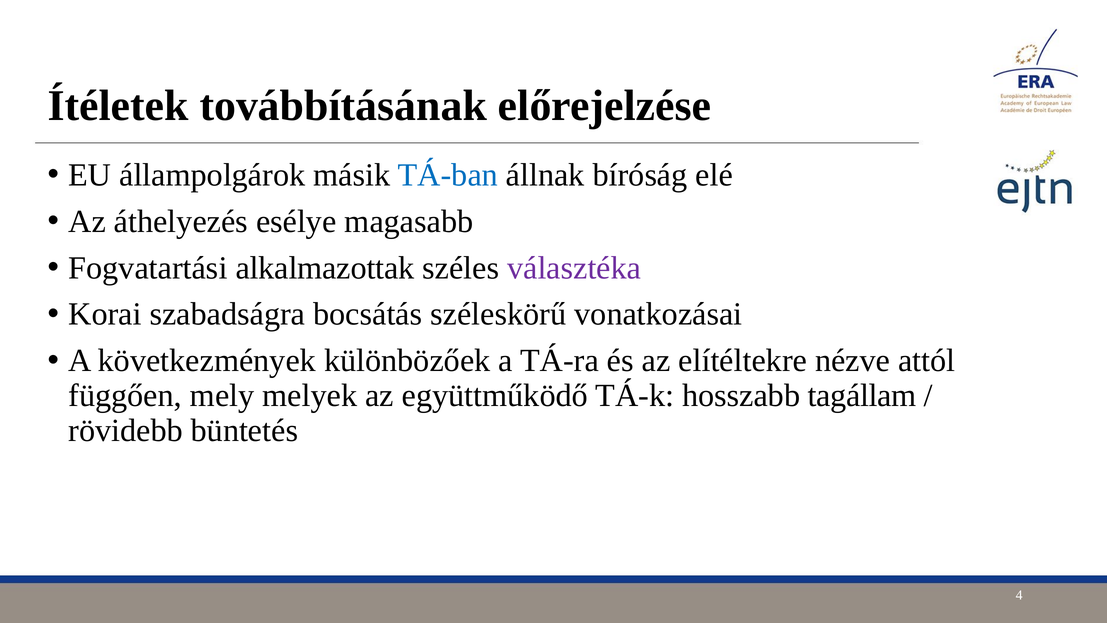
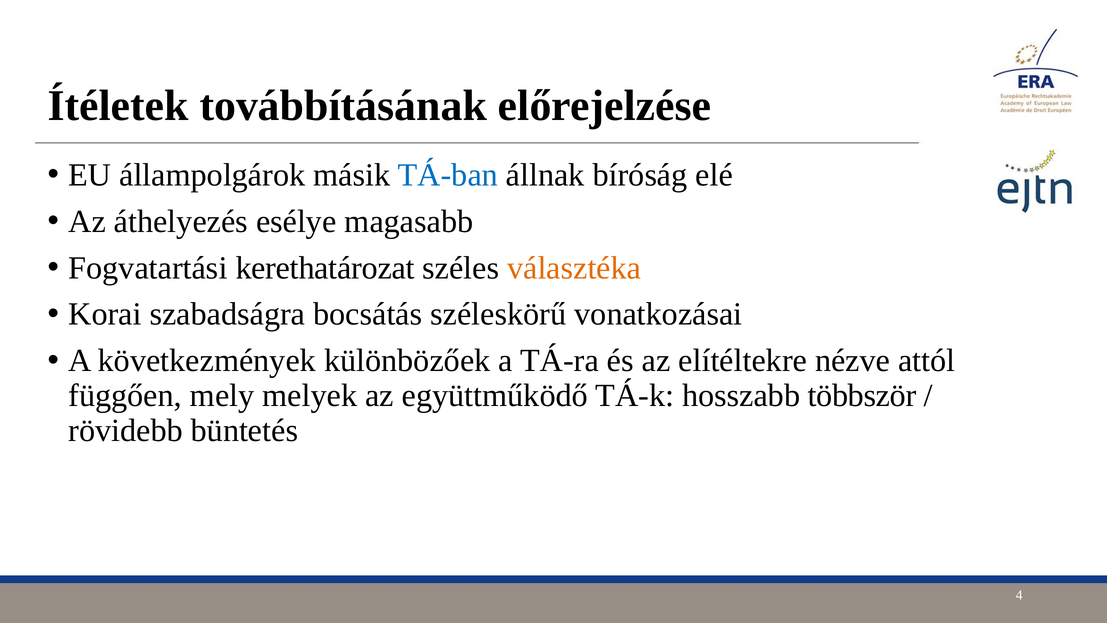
alkalmazottak: alkalmazottak -> kerethatározat
választéka colour: purple -> orange
tagállam: tagállam -> többször
